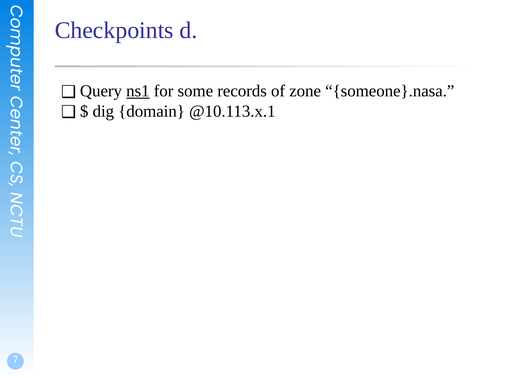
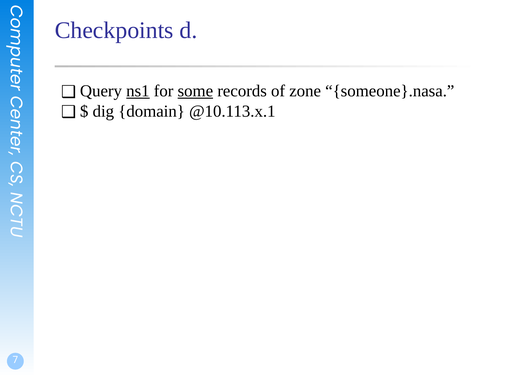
some underline: none -> present
